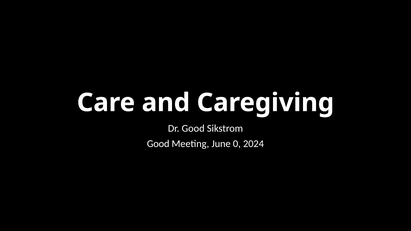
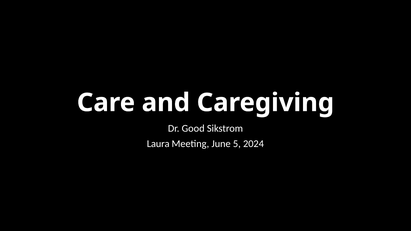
Good at (158, 144): Good -> Laura
0: 0 -> 5
